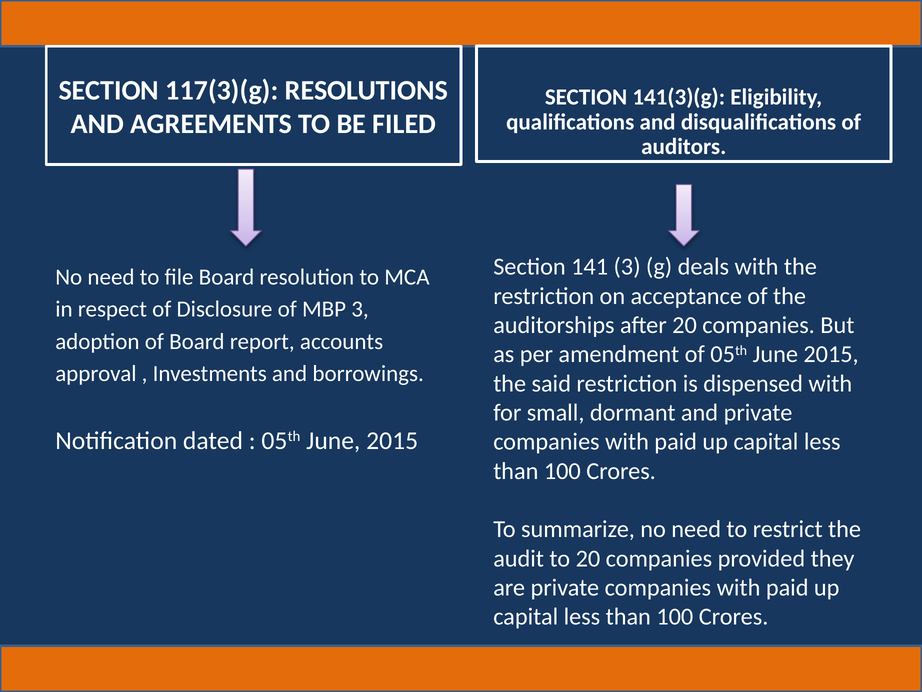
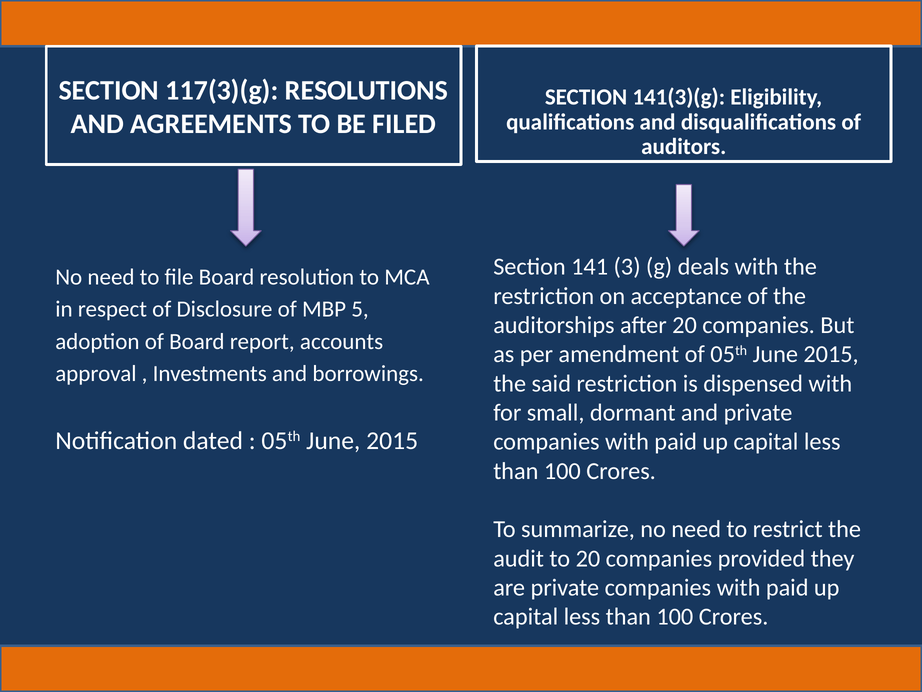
MBP 3: 3 -> 5
